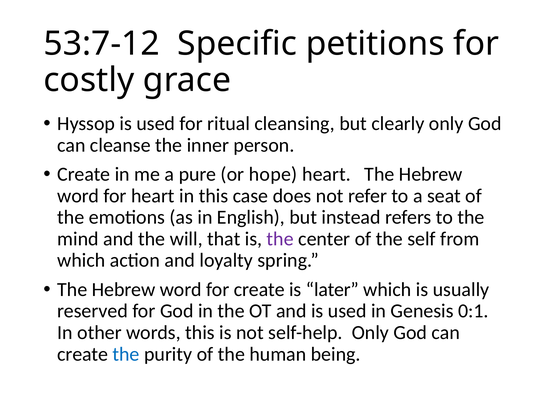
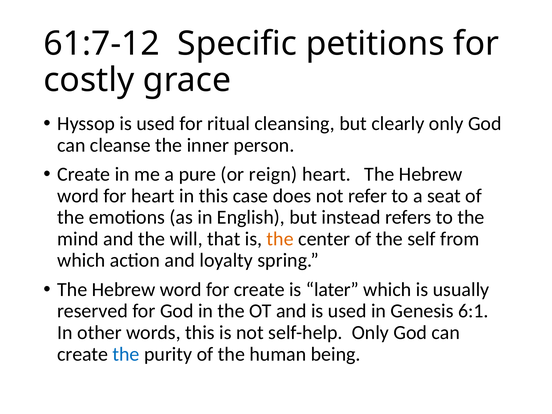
53:7-12: 53:7-12 -> 61:7-12
hope: hope -> reign
the at (280, 239) colour: purple -> orange
0:1: 0:1 -> 6:1
